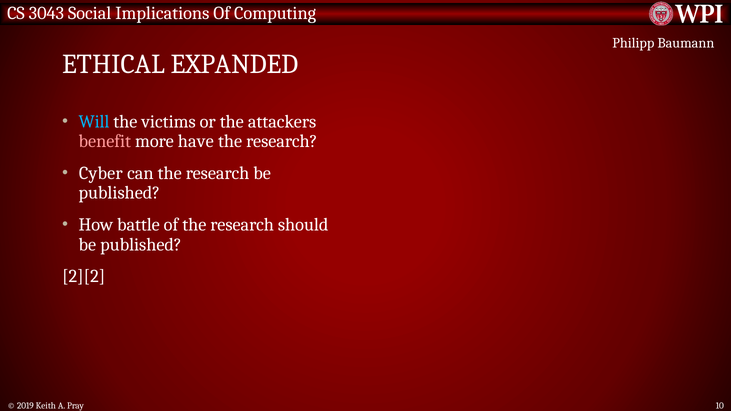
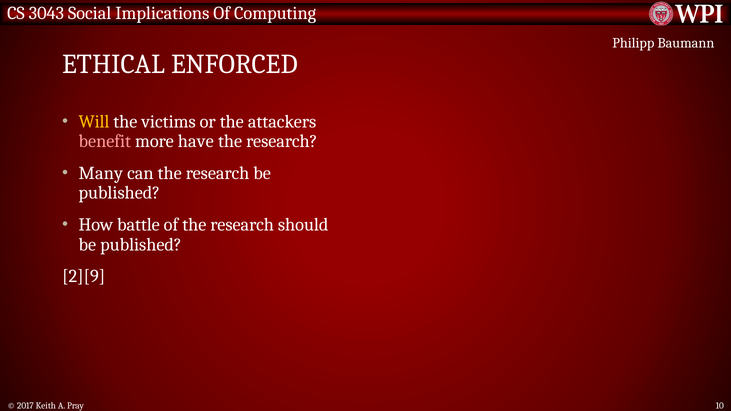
EXPANDED: EXPANDED -> ENFORCED
Will colour: light blue -> yellow
Cyber: Cyber -> Many
2][2: 2][2 -> 2][9
2019: 2019 -> 2017
